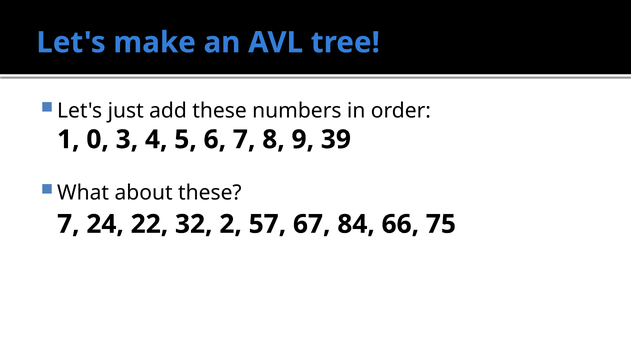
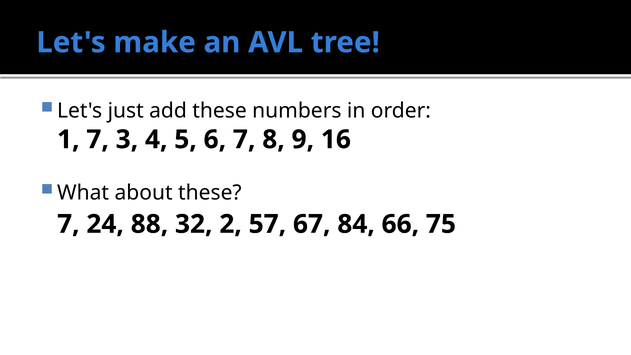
1 0: 0 -> 7
39: 39 -> 16
22: 22 -> 88
